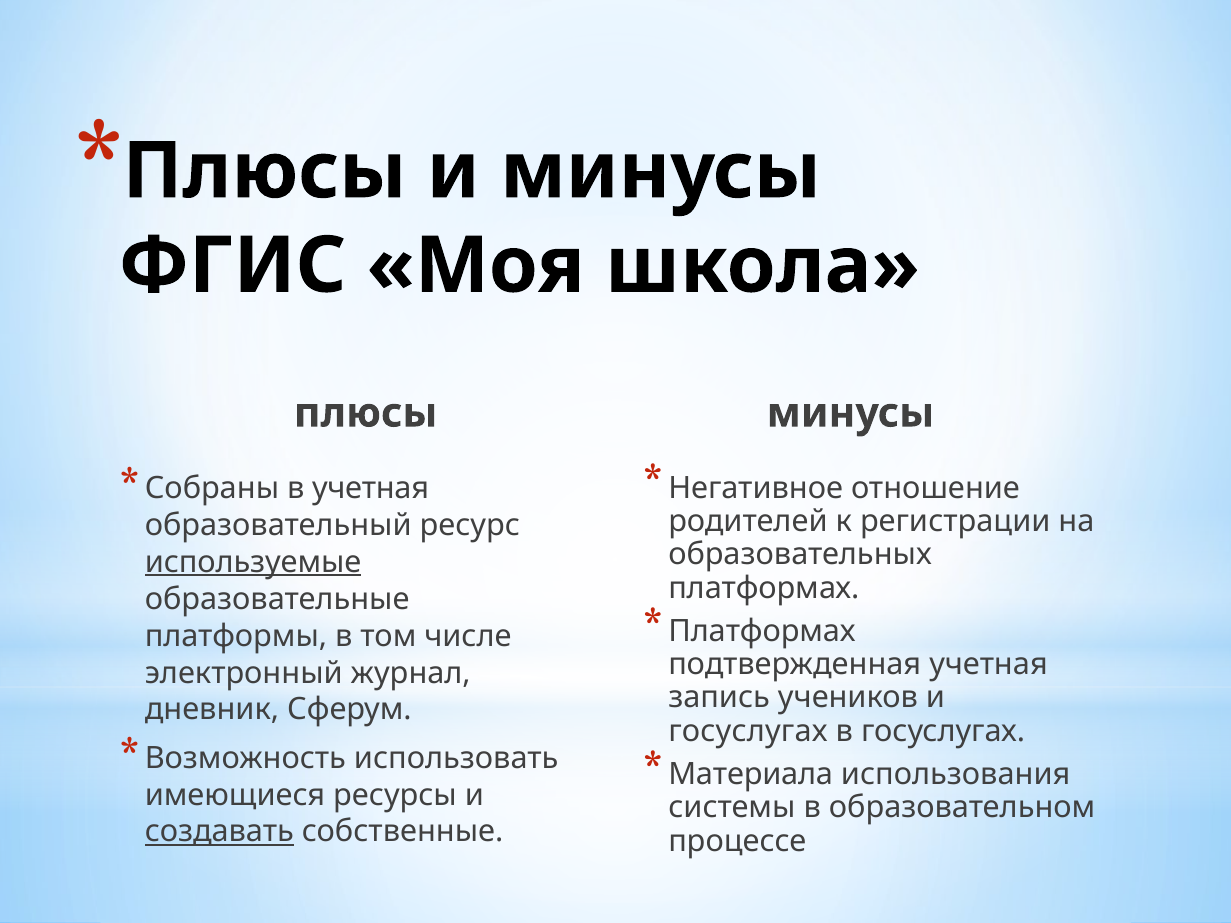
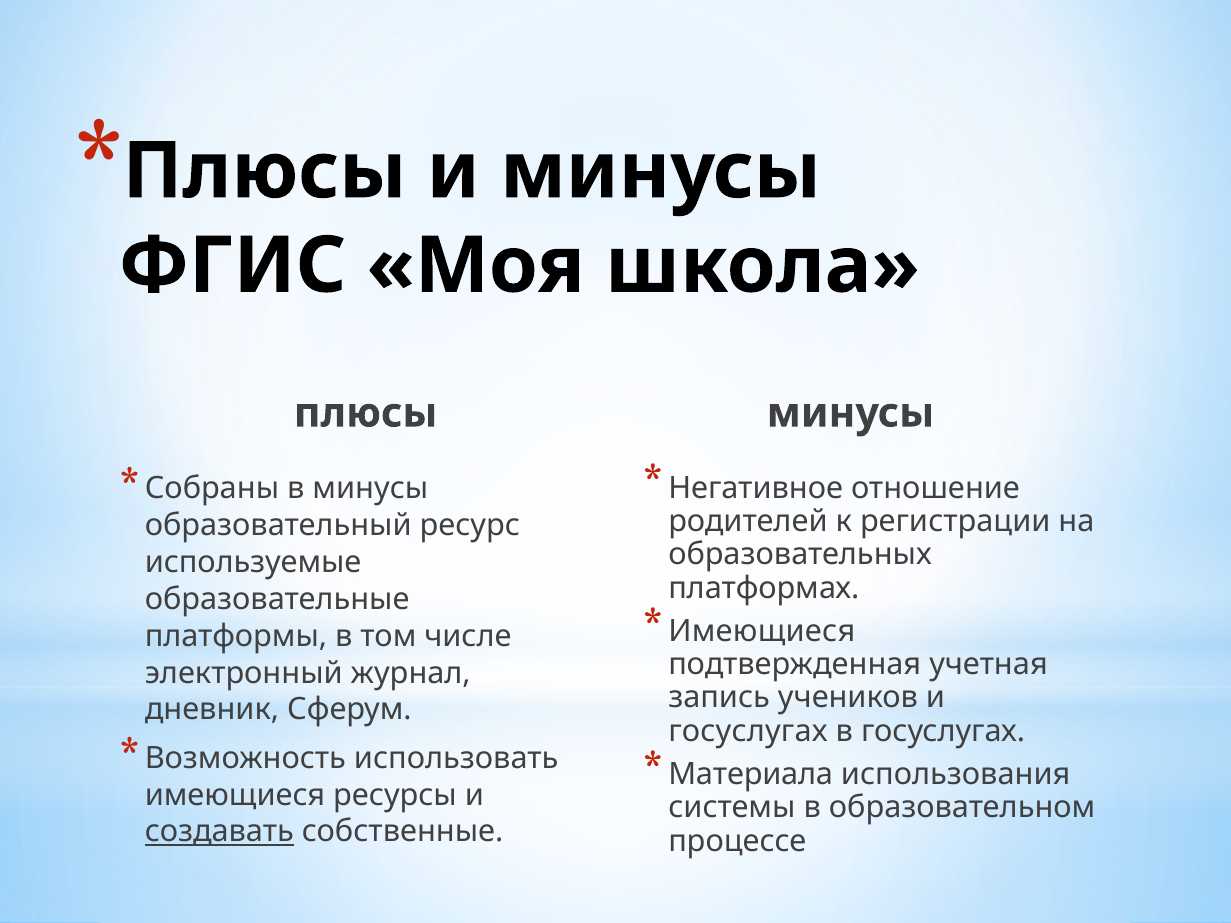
в учетная: учетная -> минусы
используемые underline: present -> none
Платформах at (762, 632): Платформах -> Имеющиеся
